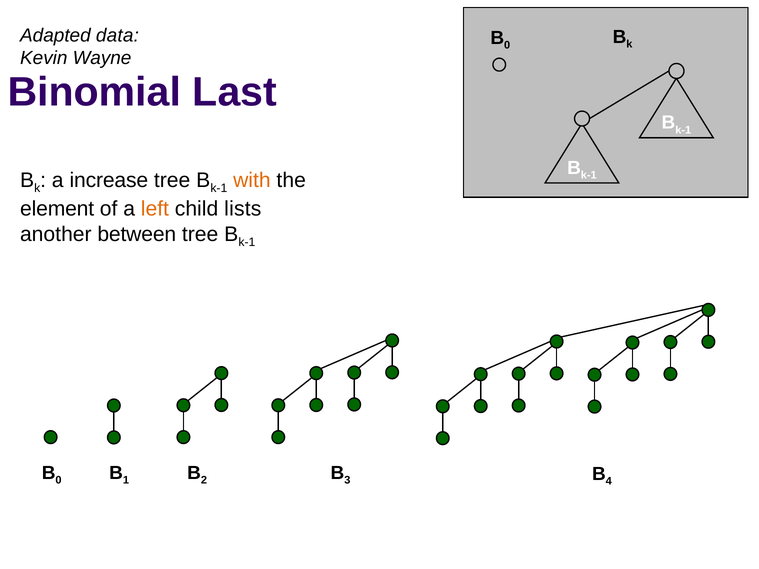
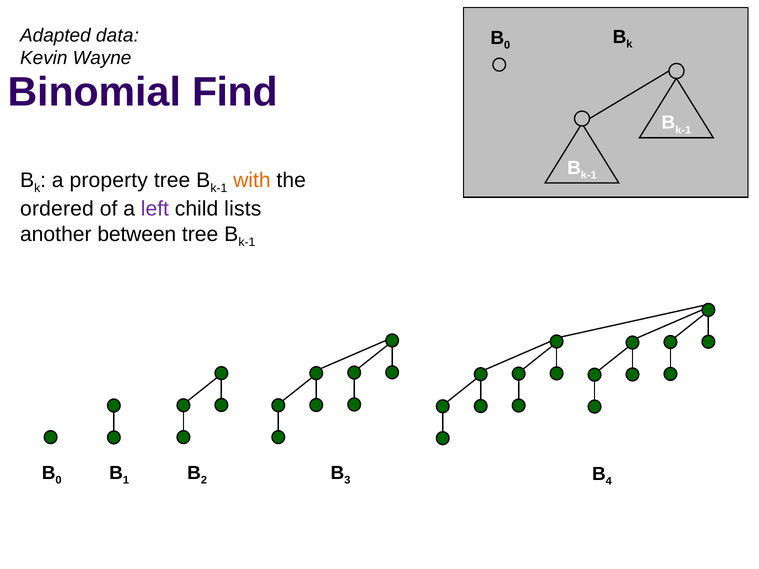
Last: Last -> Find
increase: increase -> property
element: element -> ordered
left colour: orange -> purple
